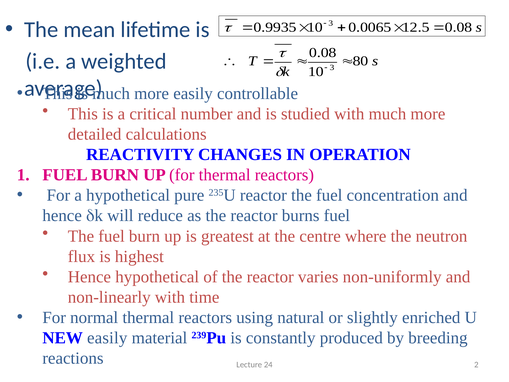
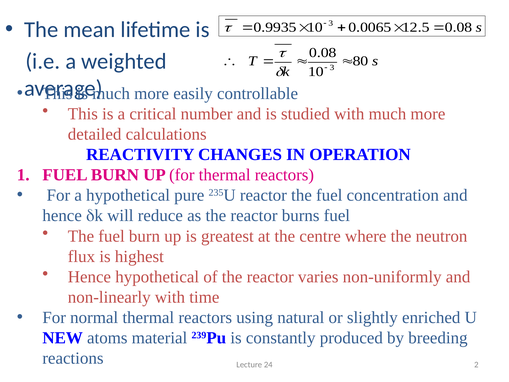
NEW easily: easily -> atoms
